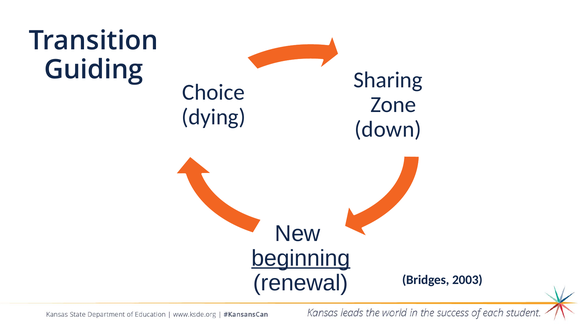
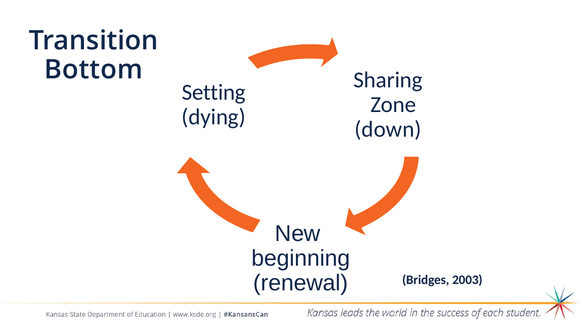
Guiding: Guiding -> Bottom
Choice: Choice -> Setting
beginning underline: present -> none
